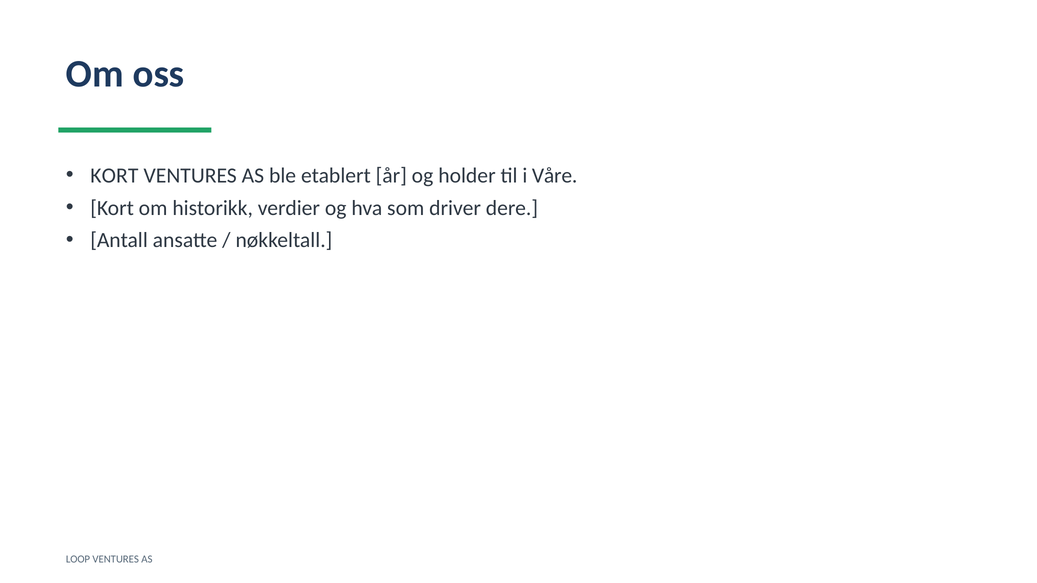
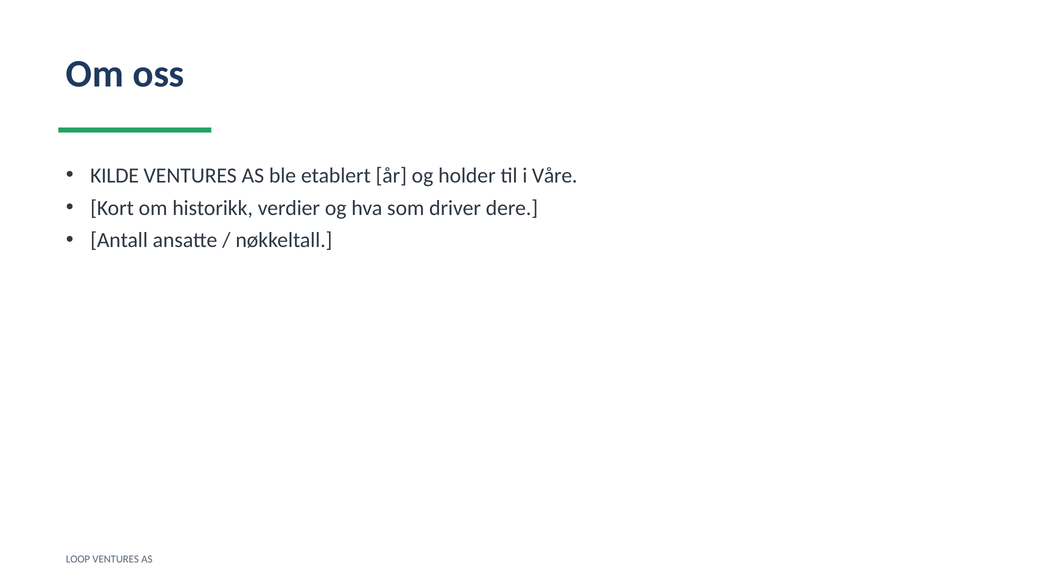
KORT at (114, 176): KORT -> KILDE
